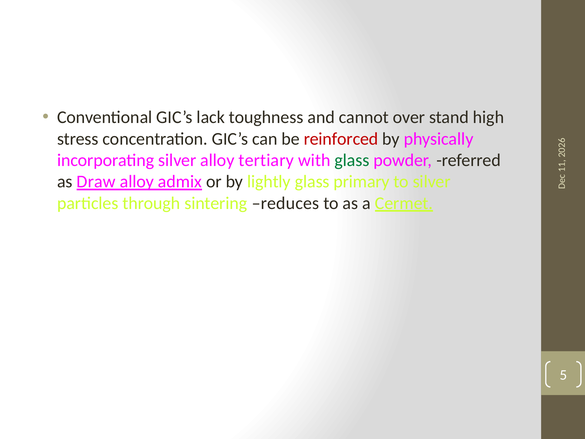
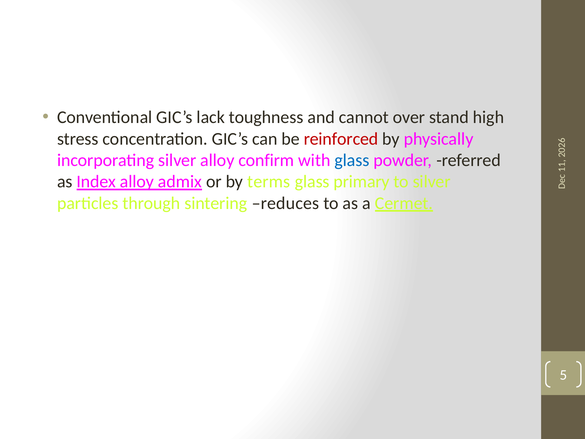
tertiary: tertiary -> confirm
glass at (352, 160) colour: green -> blue
Draw: Draw -> Index
lightly: lightly -> terms
